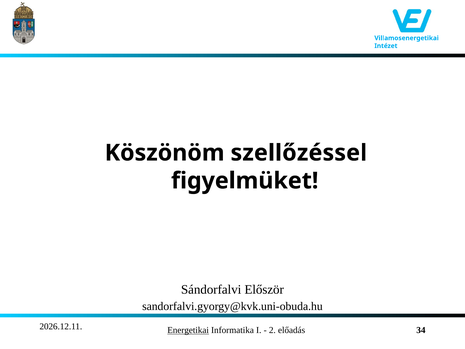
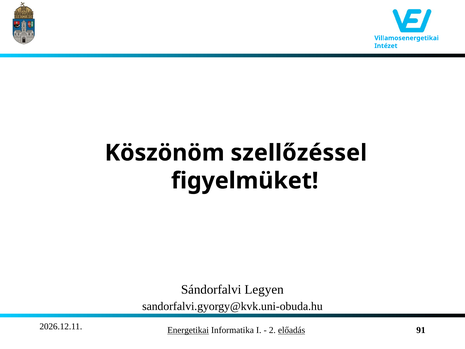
Először: Először -> Legyen
34: 34 -> 91
előadás underline: none -> present
